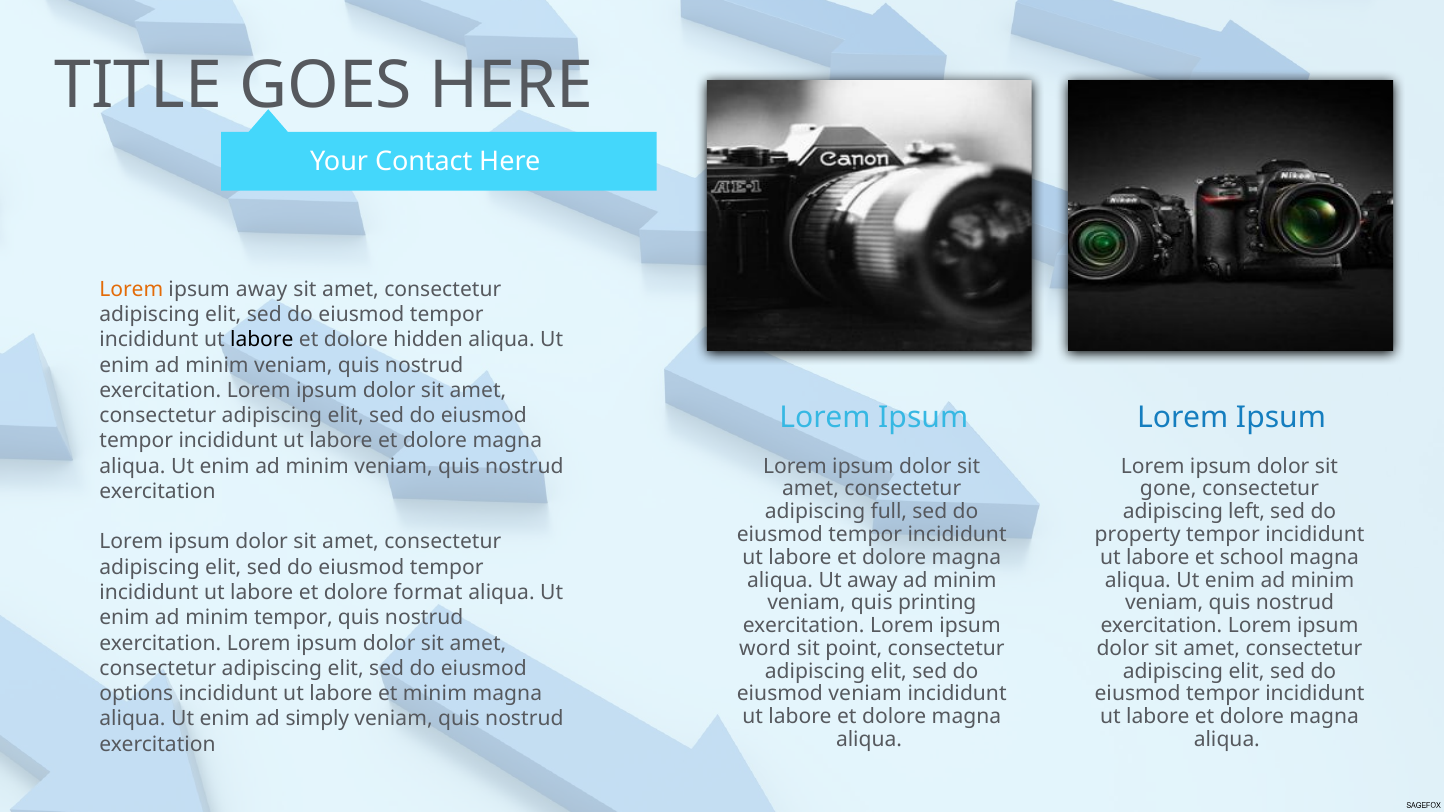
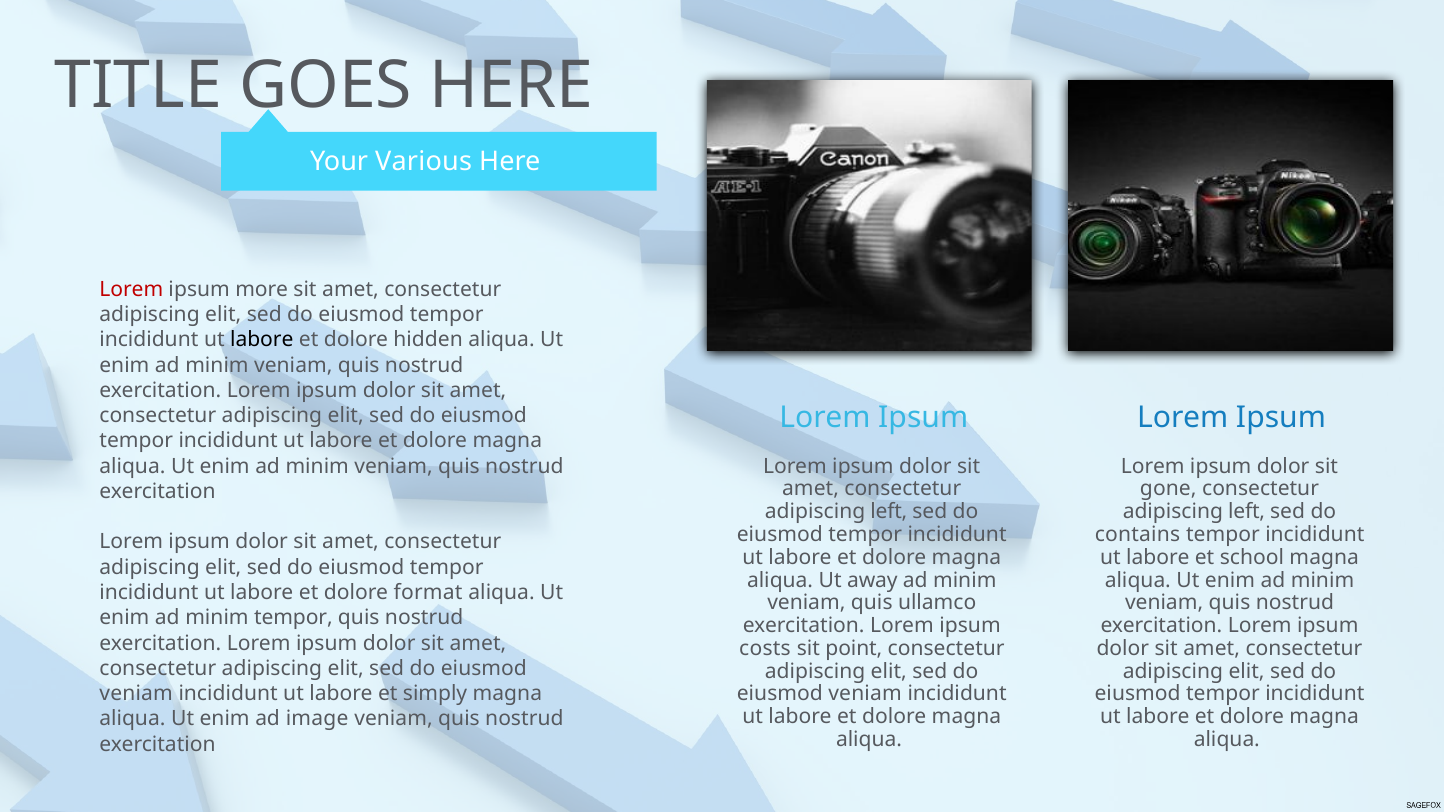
Contact: Contact -> Various
Lorem at (131, 289) colour: orange -> red
ipsum away: away -> more
full at (889, 512): full -> left
property: property -> contains
printing: printing -> ullamco
word: word -> costs
options at (136, 694): options -> veniam
et minim: minim -> simply
simply: simply -> image
